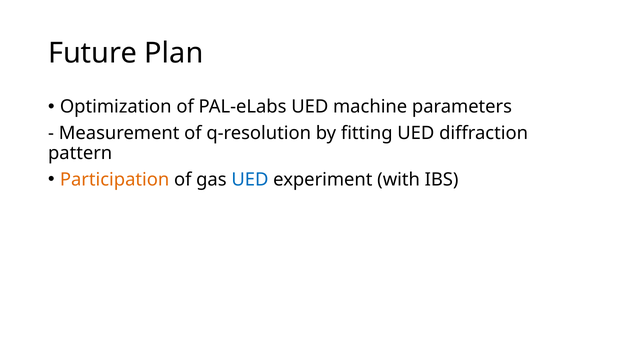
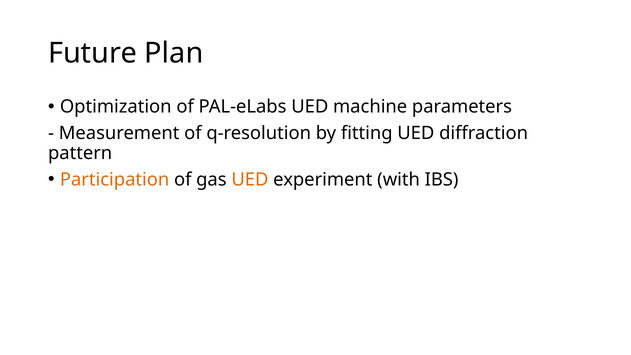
UED at (250, 179) colour: blue -> orange
